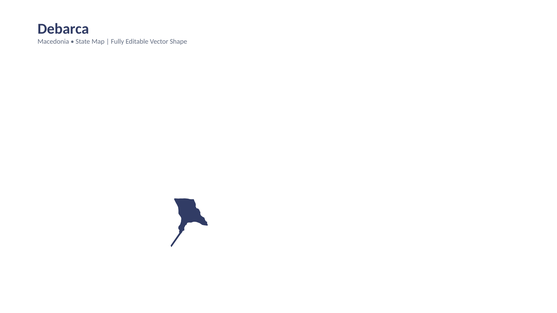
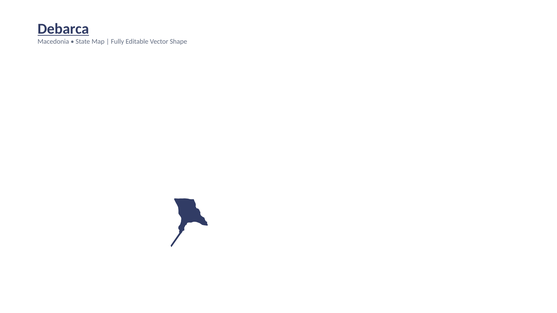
Debarca underline: none -> present
